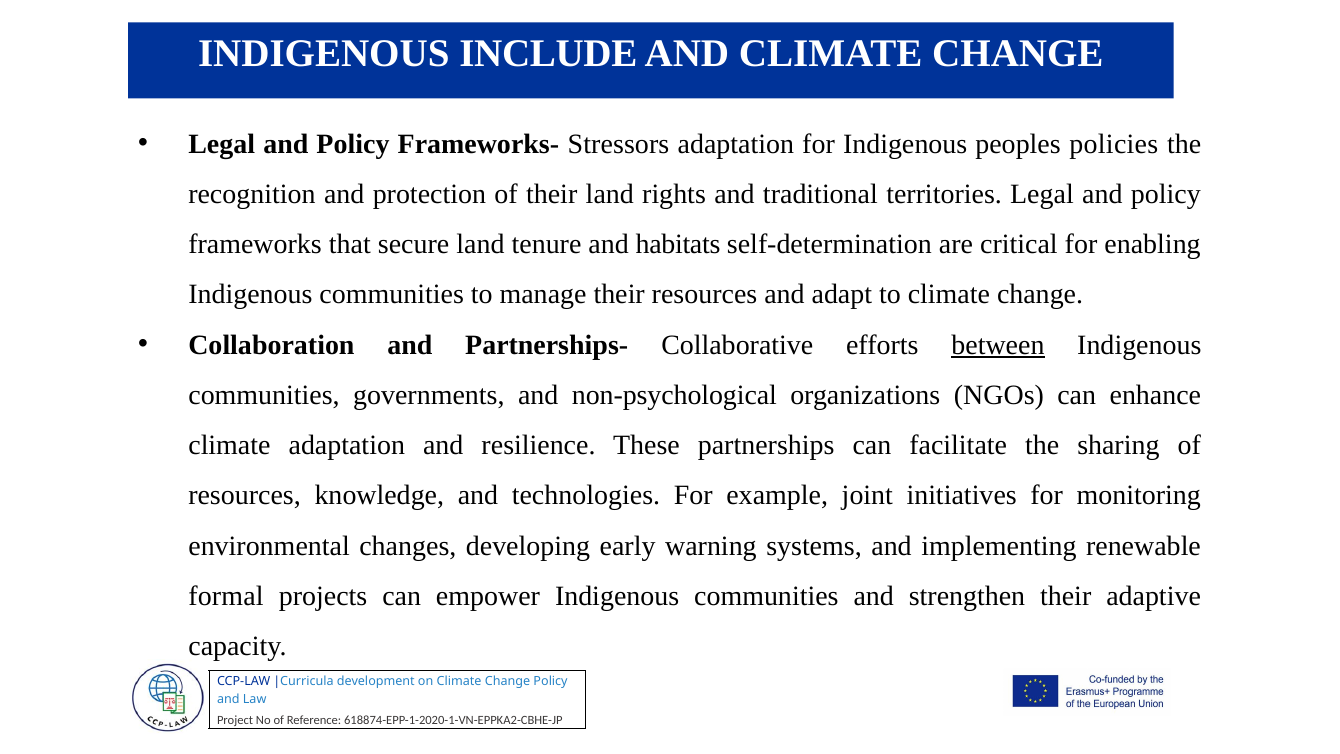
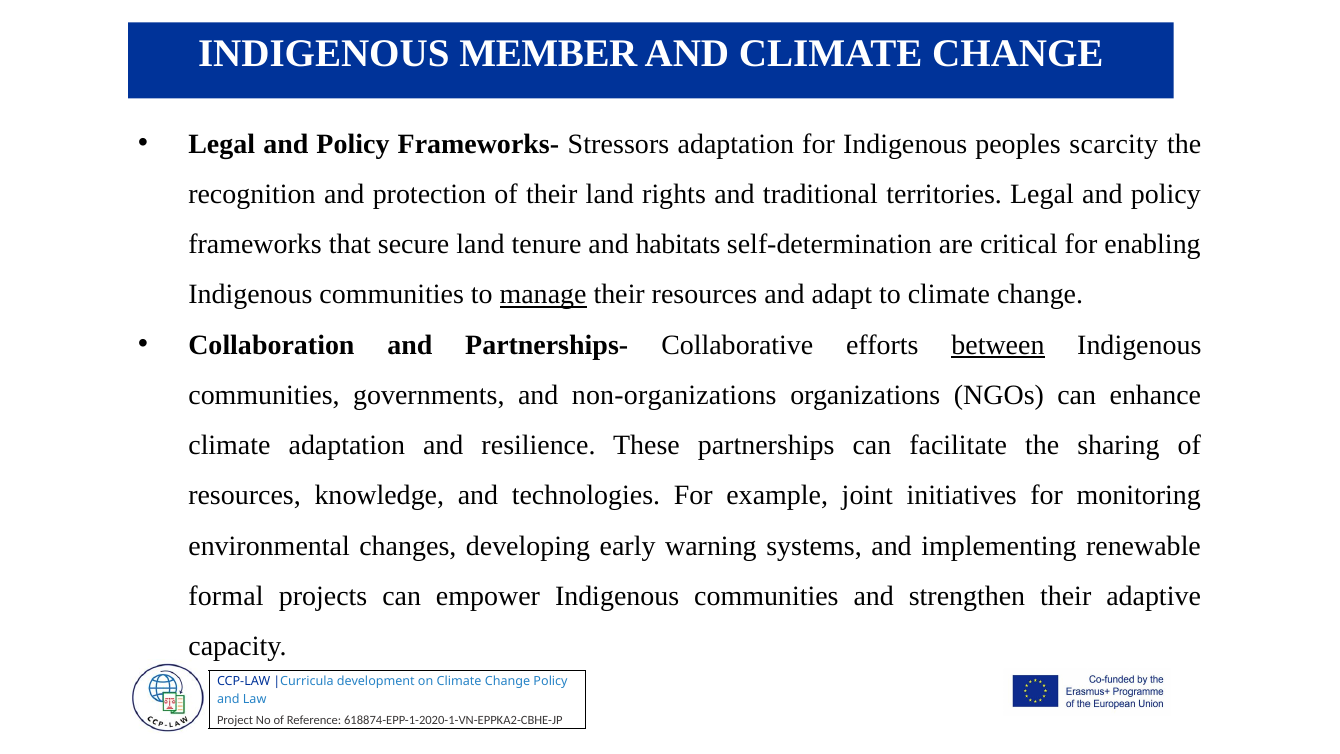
INCLUDE: INCLUDE -> MEMBER
policies: policies -> scarcity
manage underline: none -> present
non-psychological: non-psychological -> non-organizations
